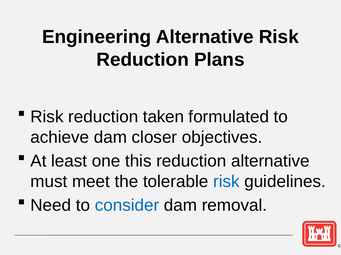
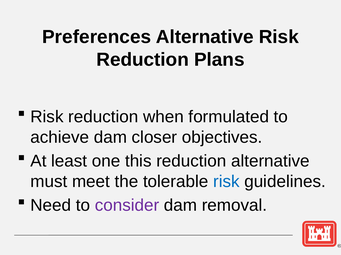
Engineering: Engineering -> Preferences
taken: taken -> when
consider colour: blue -> purple
